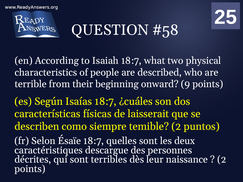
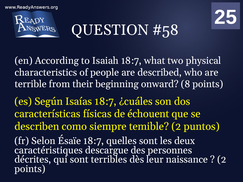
9: 9 -> 8
laisserait: laisserait -> échouent
